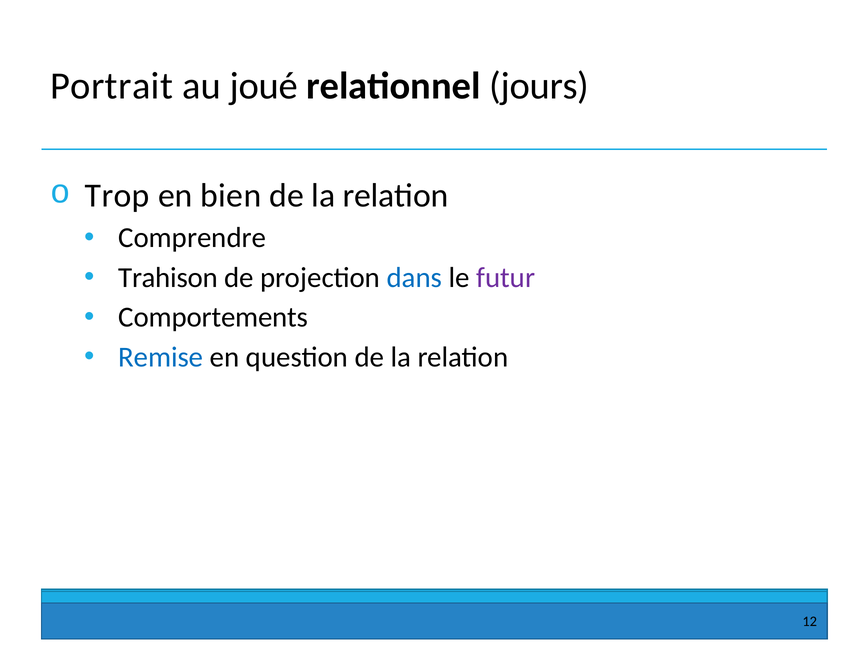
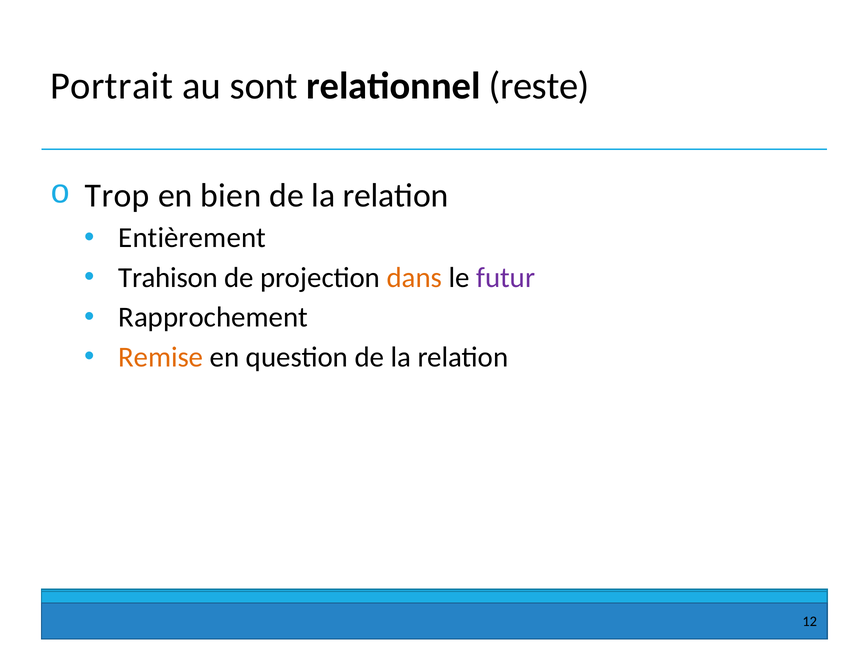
joué: joué -> sont
jours: jours -> reste
Comprendre: Comprendre -> Entièrement
dans colour: blue -> orange
Comportements: Comportements -> Rapprochement
Remise colour: blue -> orange
